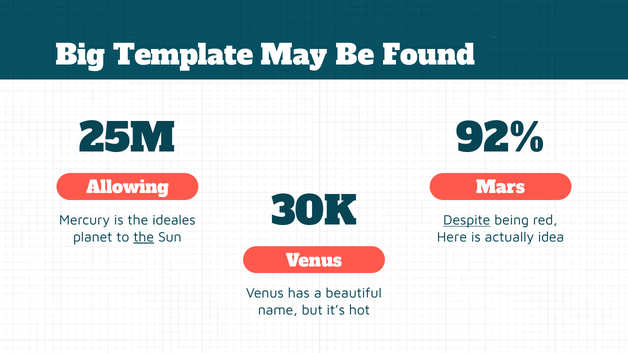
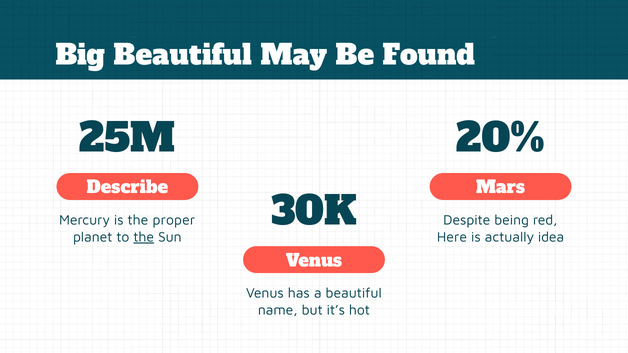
Big Template: Template -> Beautiful
92%: 92% -> 20%
Allowing: Allowing -> Describe
ideales: ideales -> proper
Despite underline: present -> none
